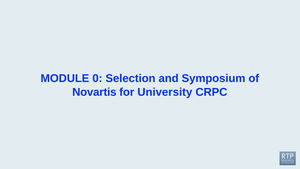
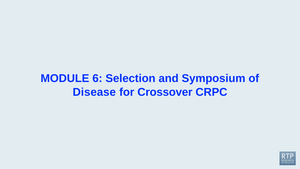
0: 0 -> 6
Novartis: Novartis -> Disease
University: University -> Crossover
